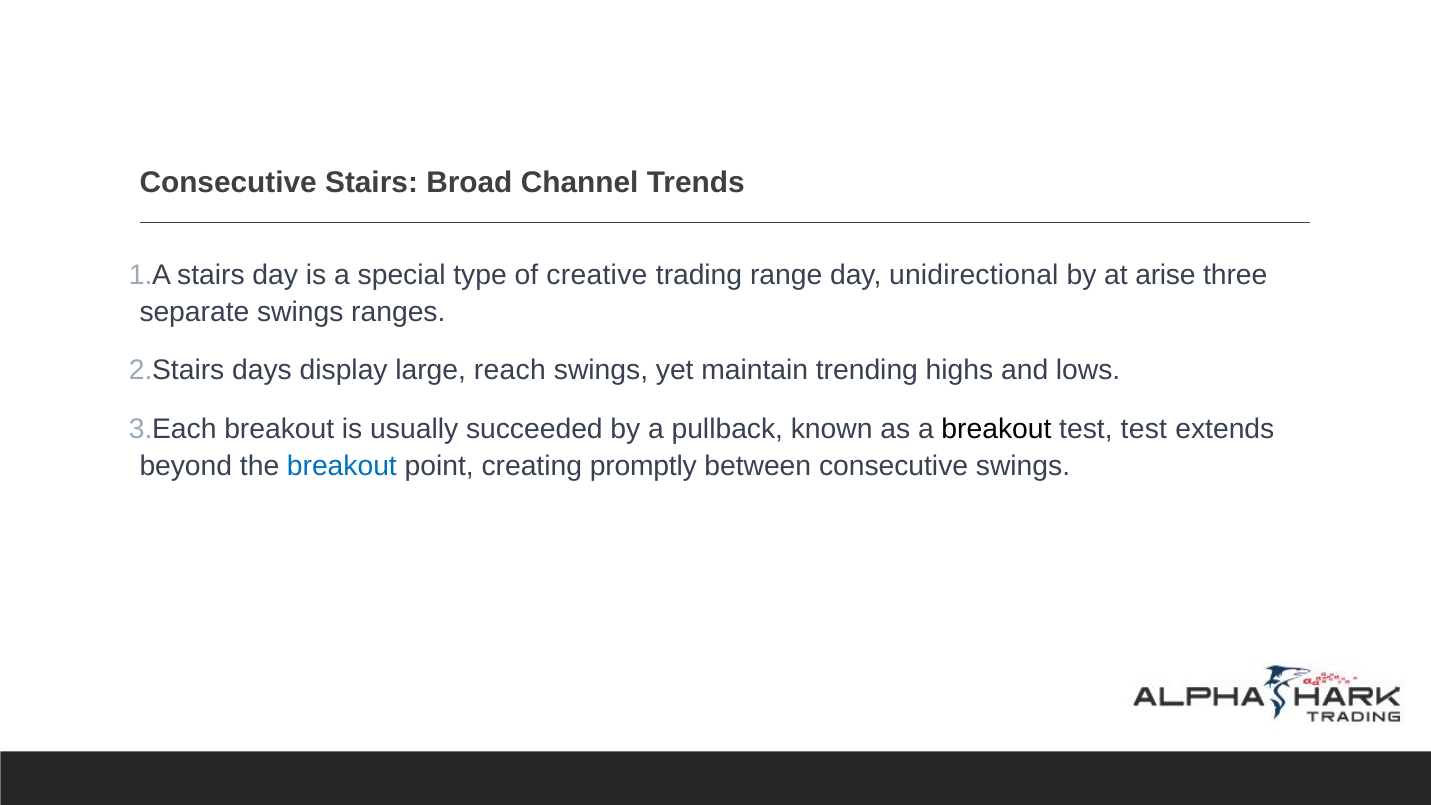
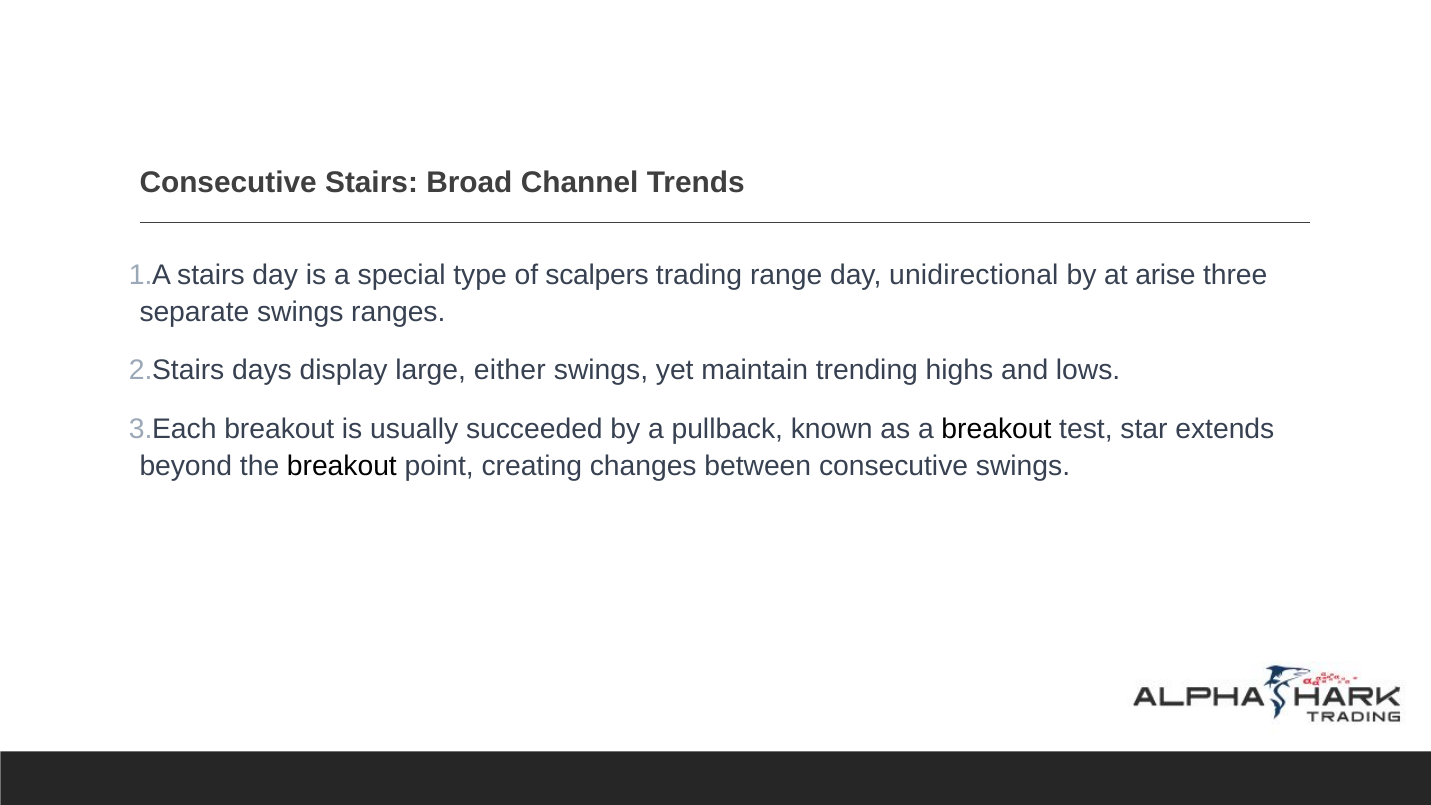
creative: creative -> scalpers
reach: reach -> either
test test: test -> star
breakout at (342, 466) colour: blue -> black
promptly: promptly -> changes
